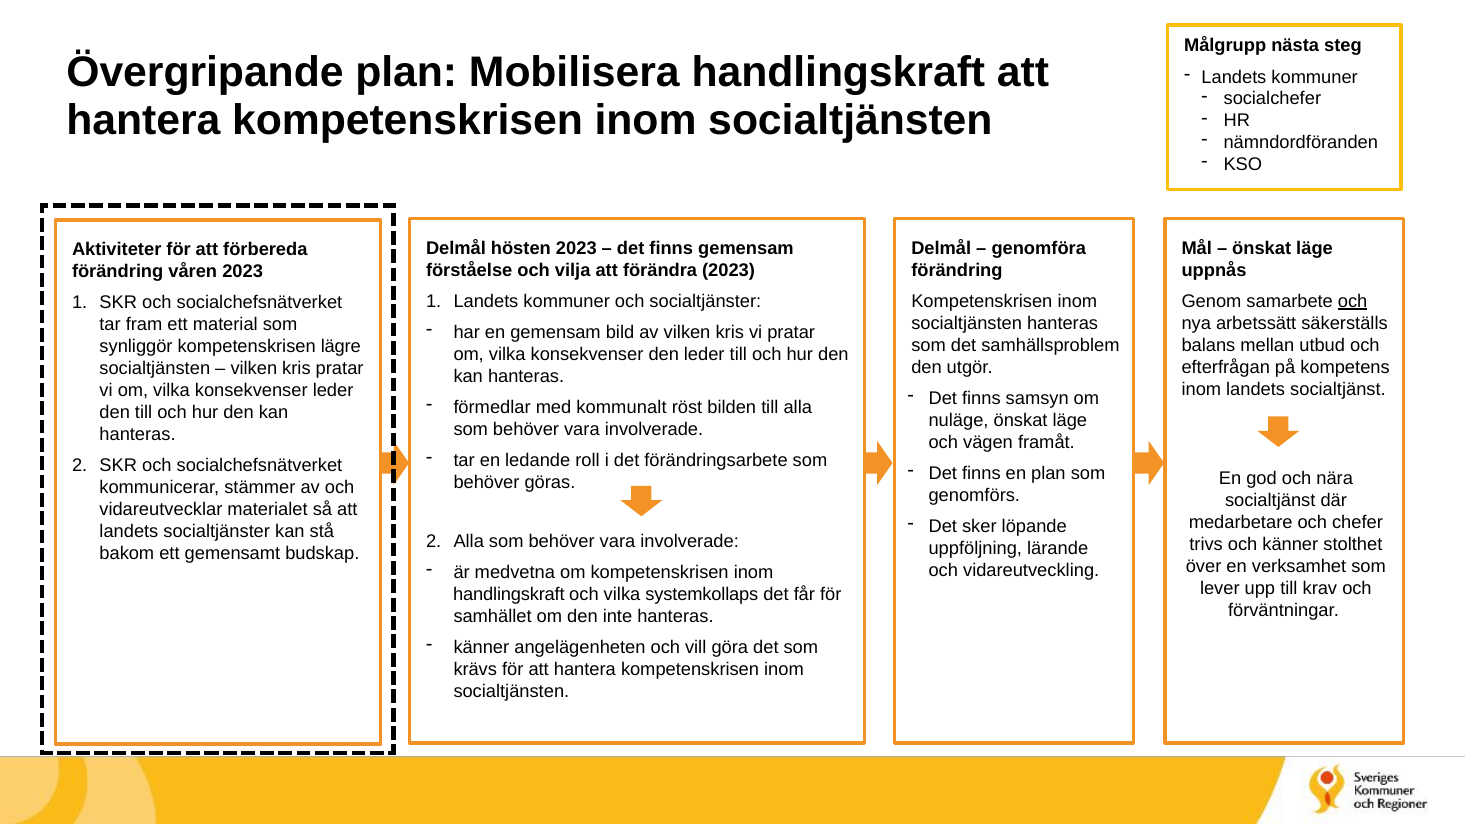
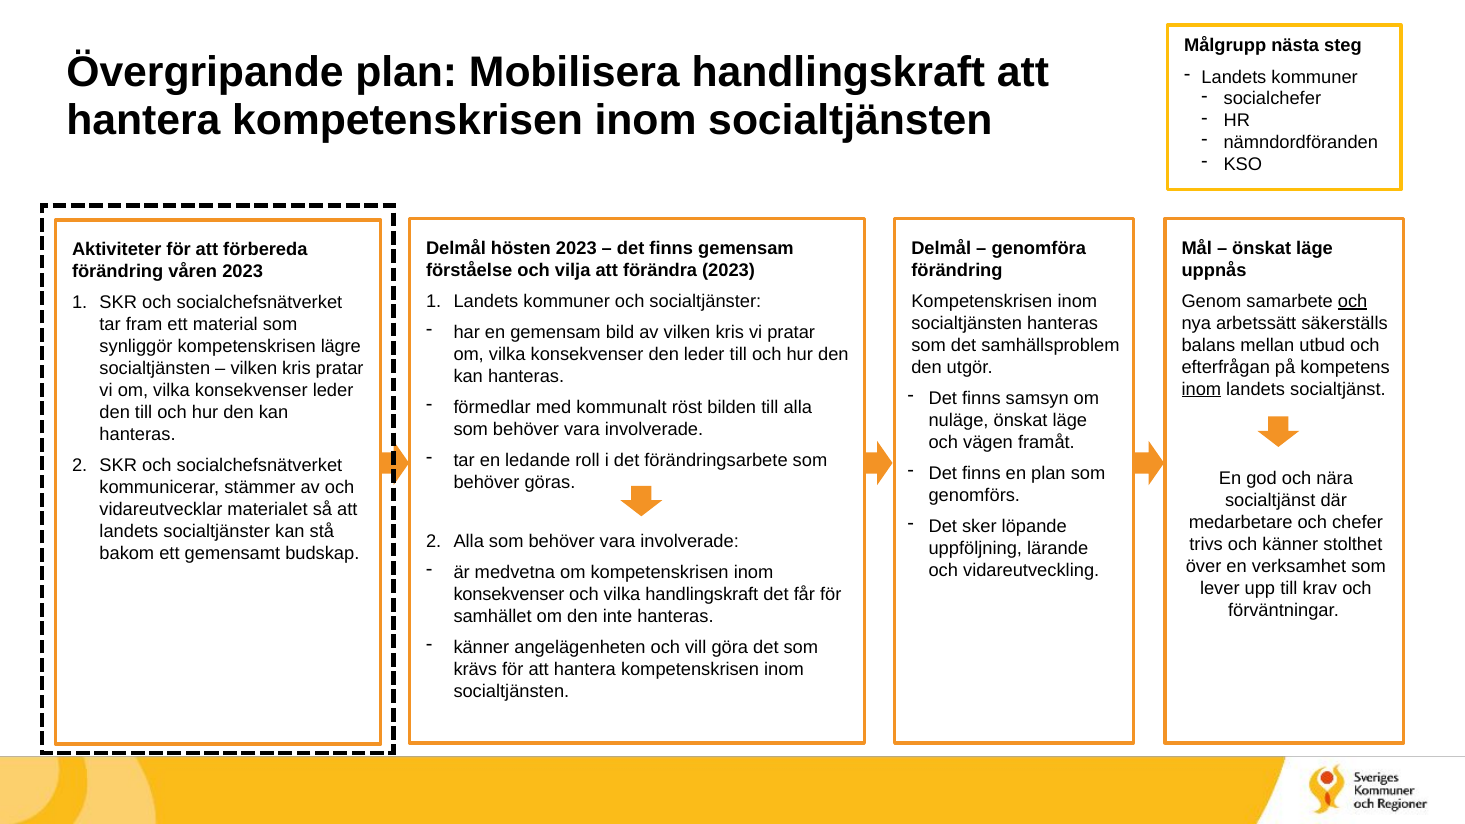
inom at (1201, 389) underline: none -> present
handlingskraft at (509, 594): handlingskraft -> konsekvenser
vilka systemkollaps: systemkollaps -> handlingskraft
